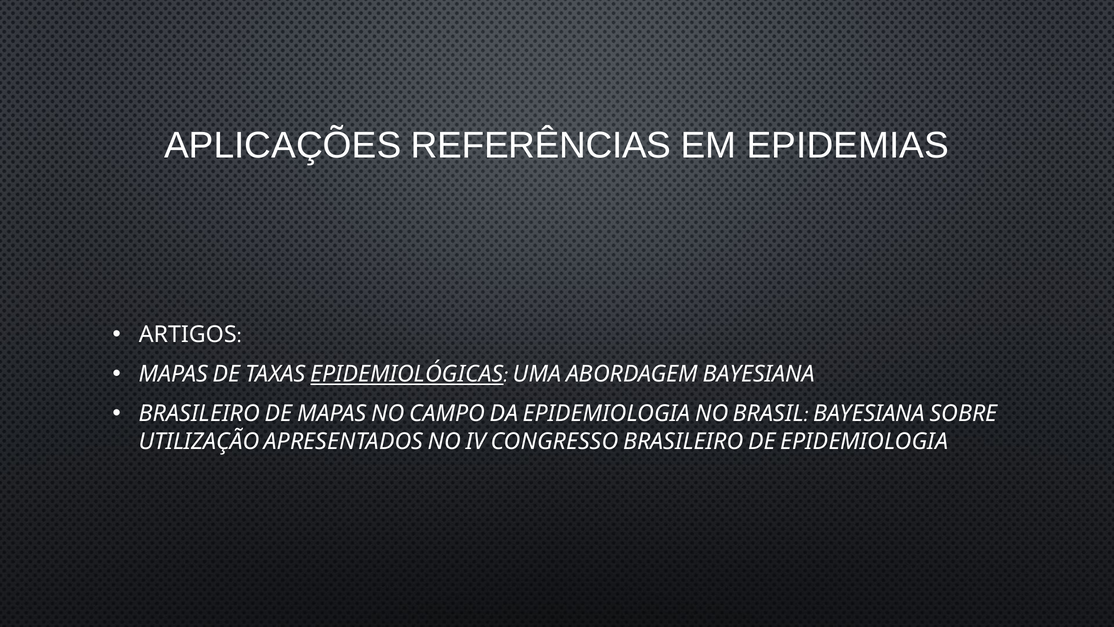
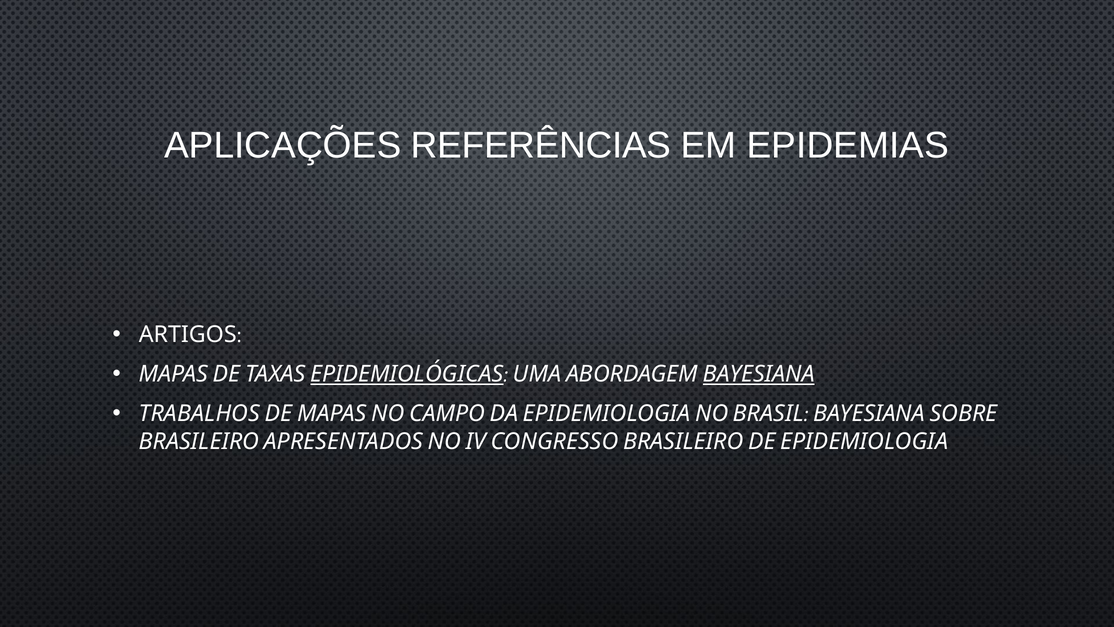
BAYESIANA at (759, 374) underline: none -> present
BRASILEIRO at (199, 414): BRASILEIRO -> TRABALHOS
UTILIZAÇÃO at (199, 441): UTILIZAÇÃO -> BRASILEIRO
